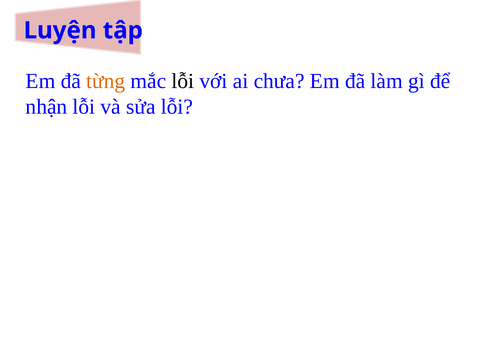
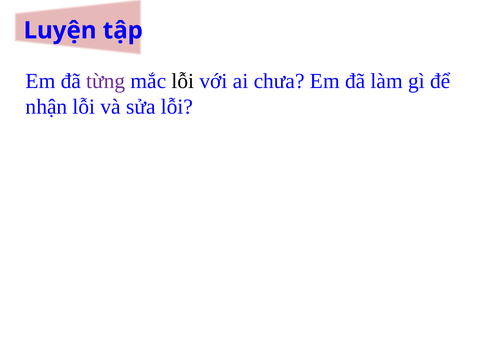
từng colour: orange -> purple
